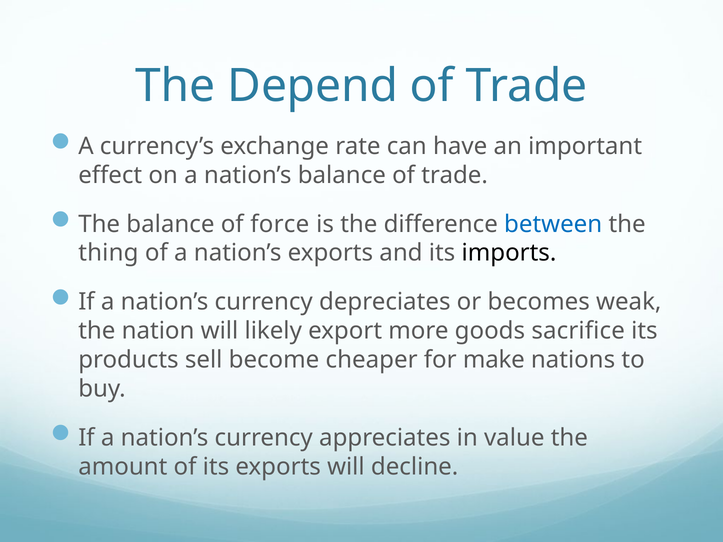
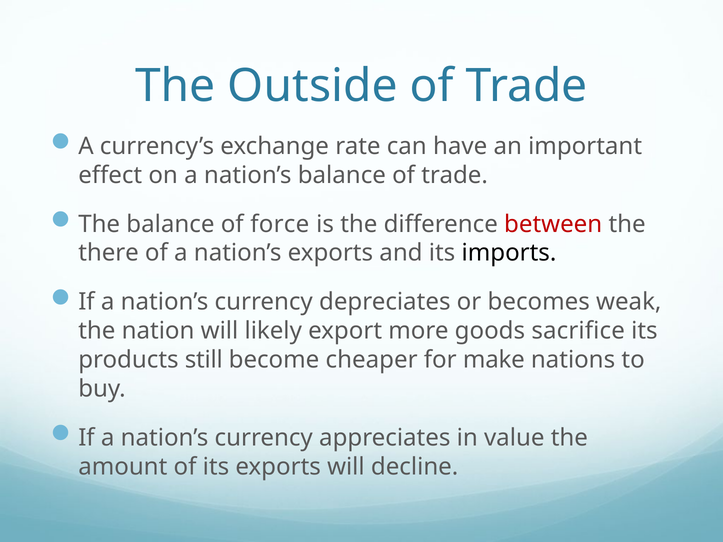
Depend: Depend -> Outside
between colour: blue -> red
thing: thing -> there
sell: sell -> still
